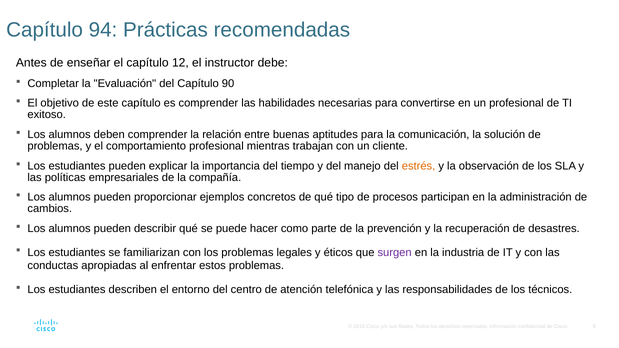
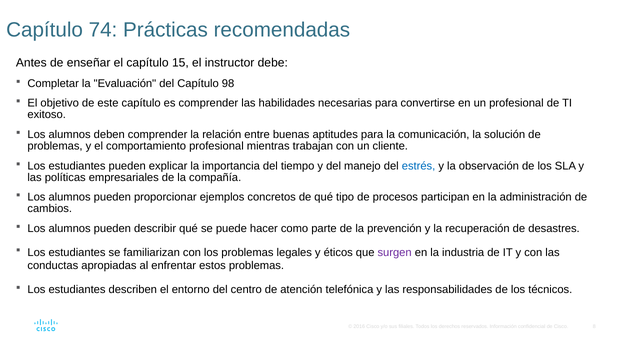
94: 94 -> 74
12: 12 -> 15
90: 90 -> 98
estrés colour: orange -> blue
